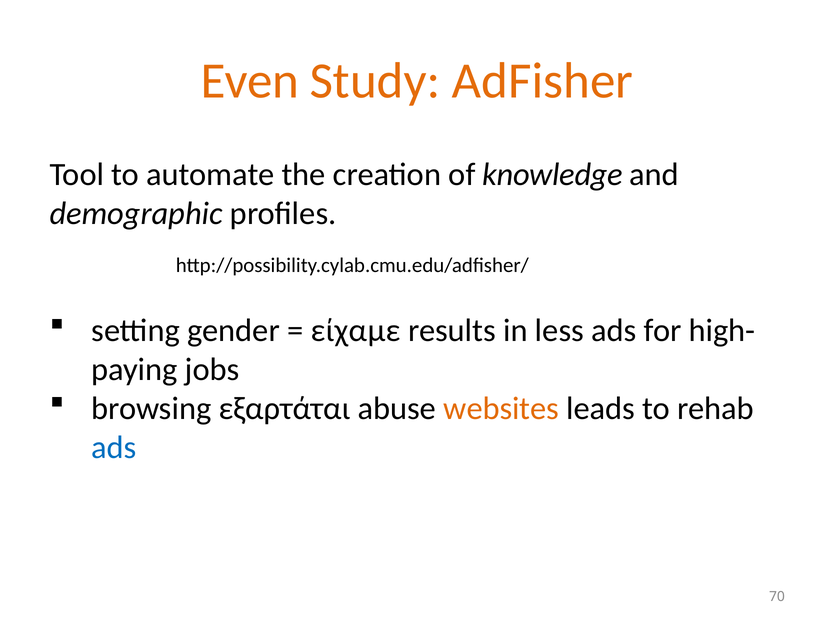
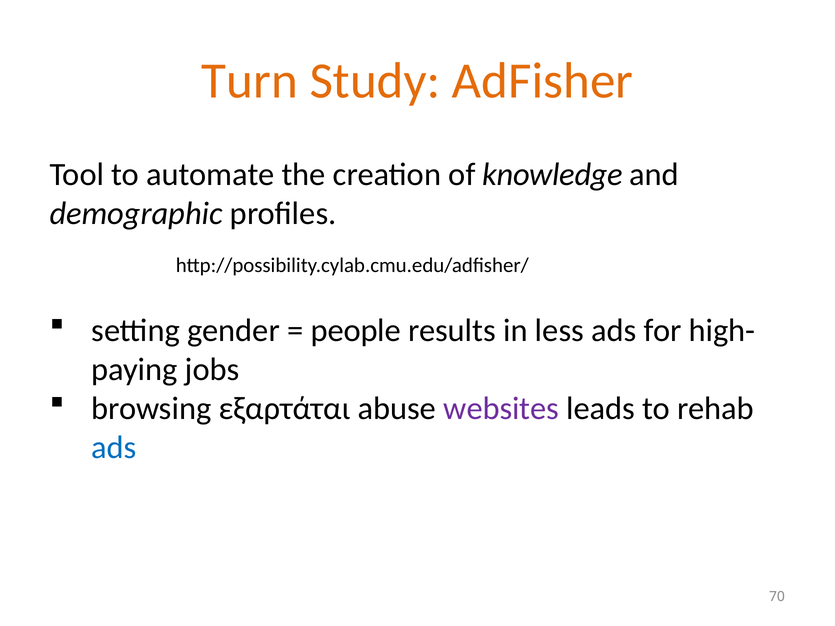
Even: Even -> Turn
είχαμε: είχαμε -> people
websites colour: orange -> purple
